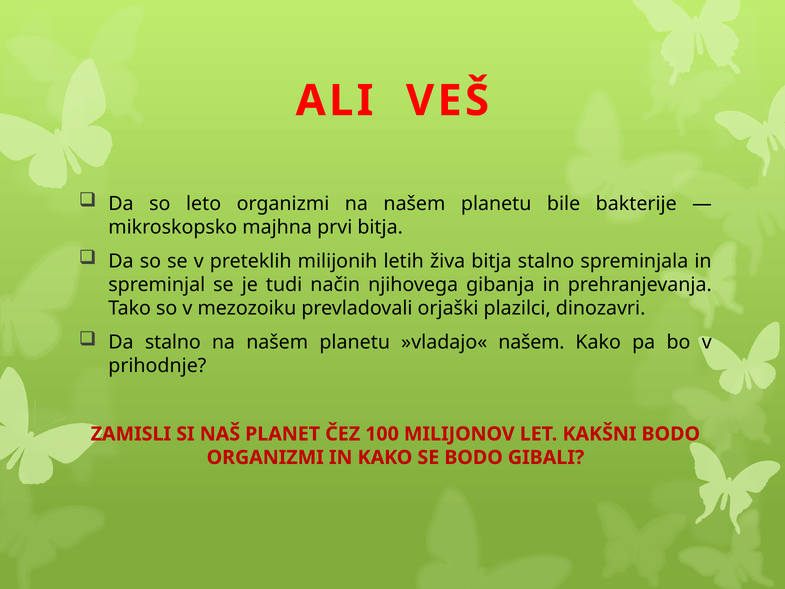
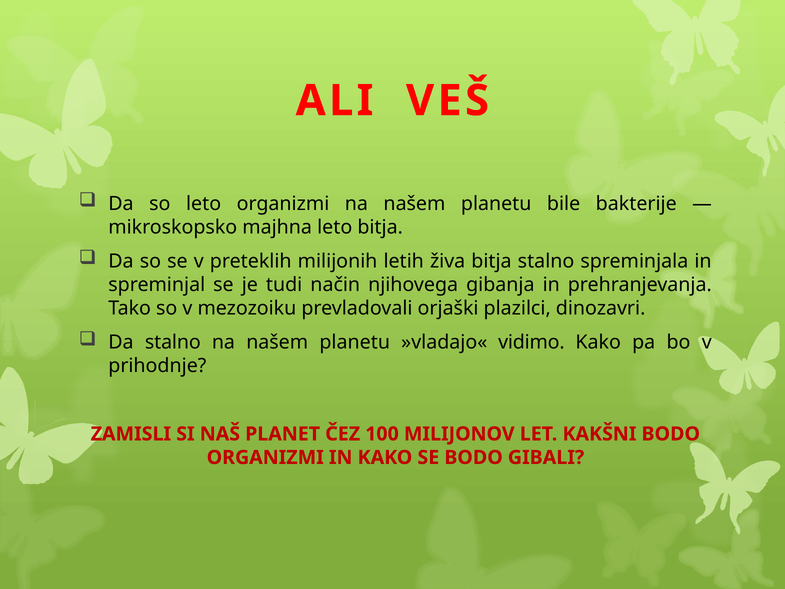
majhna prvi: prvi -> leto
»vladajo« našem: našem -> vidimo
